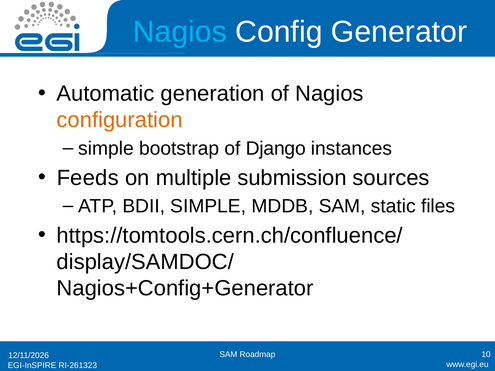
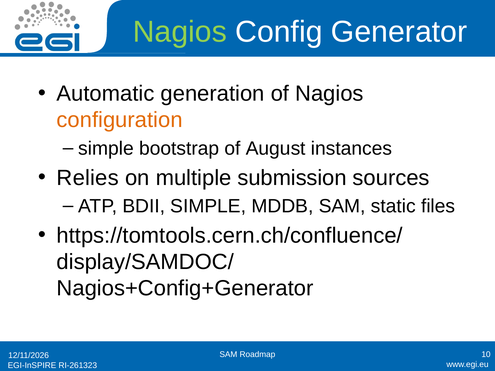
Nagios at (180, 32) colour: light blue -> light green
Django: Django -> August
Feeds: Feeds -> Relies
